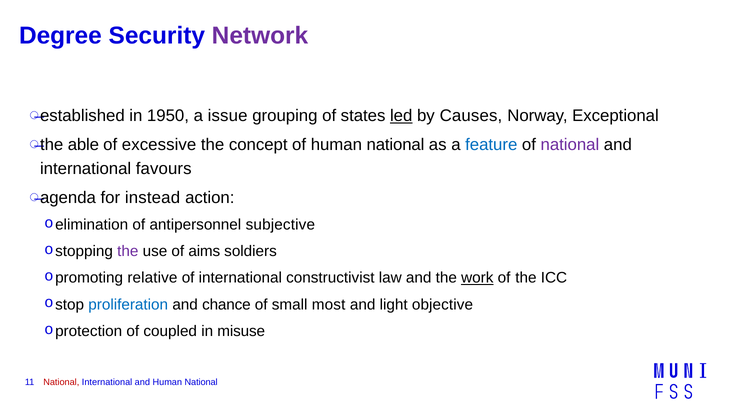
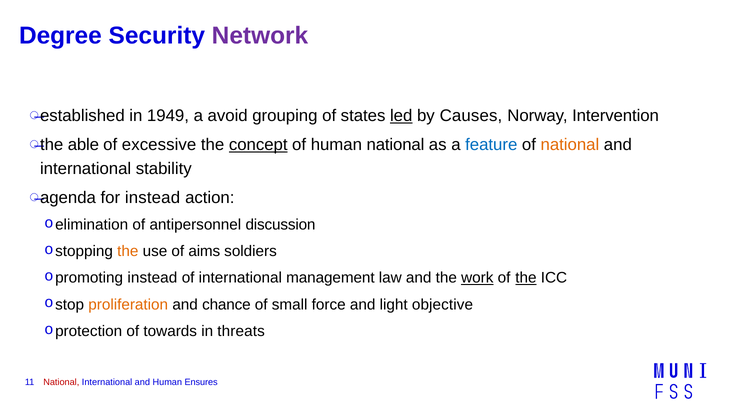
1950: 1950 -> 1949
issue: issue -> avoid
Exceptional: Exceptional -> Intervention
concept underline: none -> present
national at (570, 145) colour: purple -> orange
favours: favours -> stability
subjective: subjective -> discussion
the at (128, 252) colour: purple -> orange
relative at (152, 278): relative -> instead
constructivist: constructivist -> management
the at (526, 278) underline: none -> present
proliferation colour: blue -> orange
most: most -> force
coupled: coupled -> towards
misuse: misuse -> threats
and Human National: National -> Ensures
